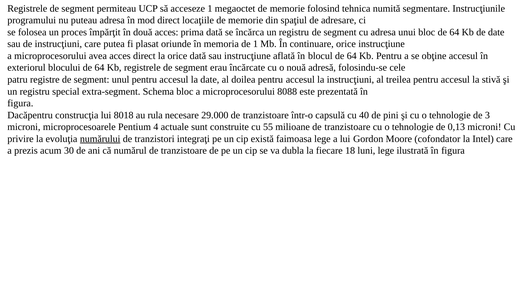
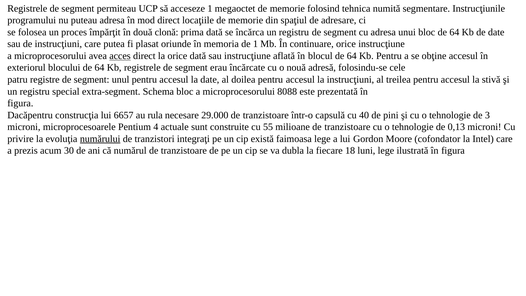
două acces: acces -> clonă
acces at (120, 56) underline: none -> present
8018: 8018 -> 6657
